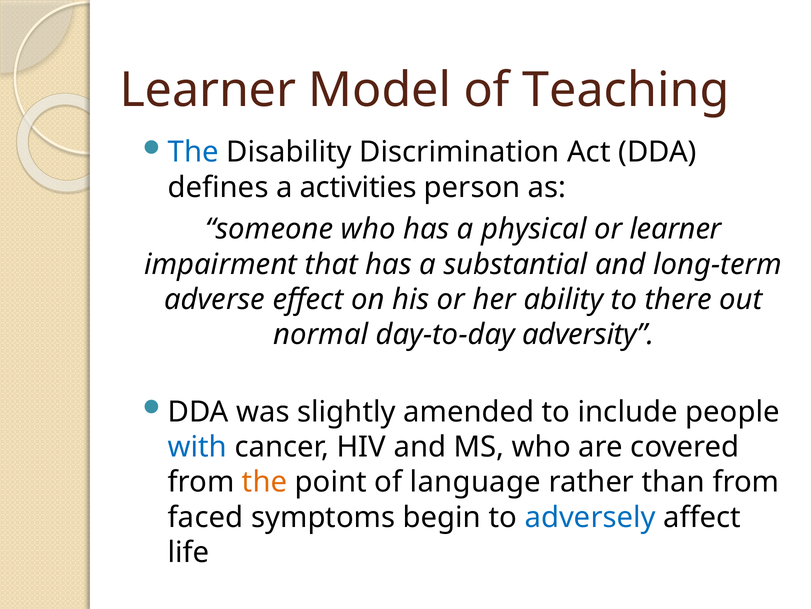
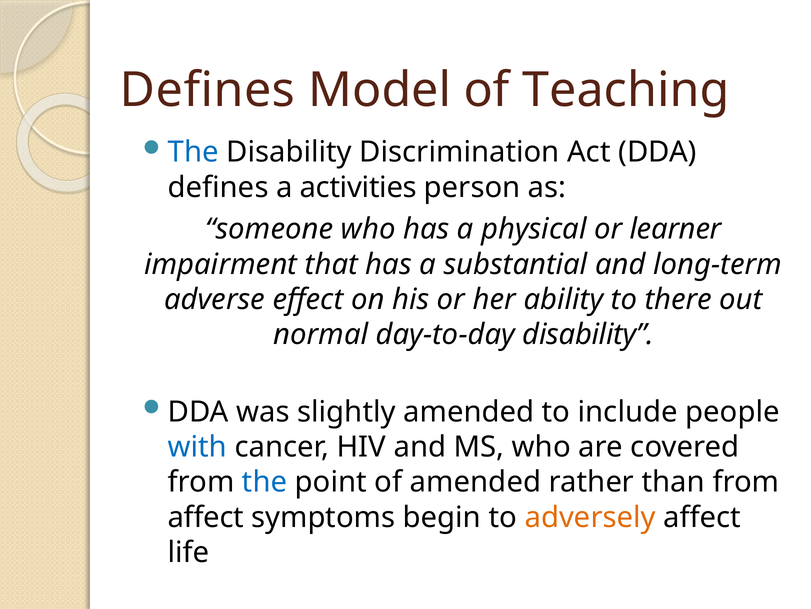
Learner at (208, 90): Learner -> Defines
day-to-day adversity: adversity -> disability
the at (265, 482) colour: orange -> blue
of language: language -> amended
faced at (206, 517): faced -> affect
adversely colour: blue -> orange
